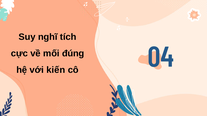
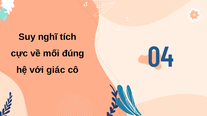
kiến: kiến -> giác
